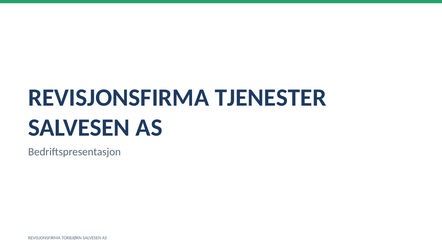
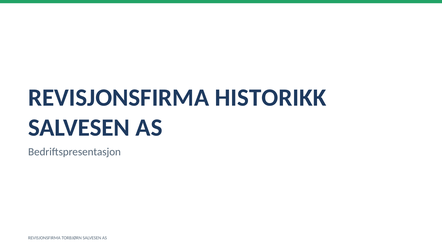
TJENESTER: TJENESTER -> HISTORIKK
